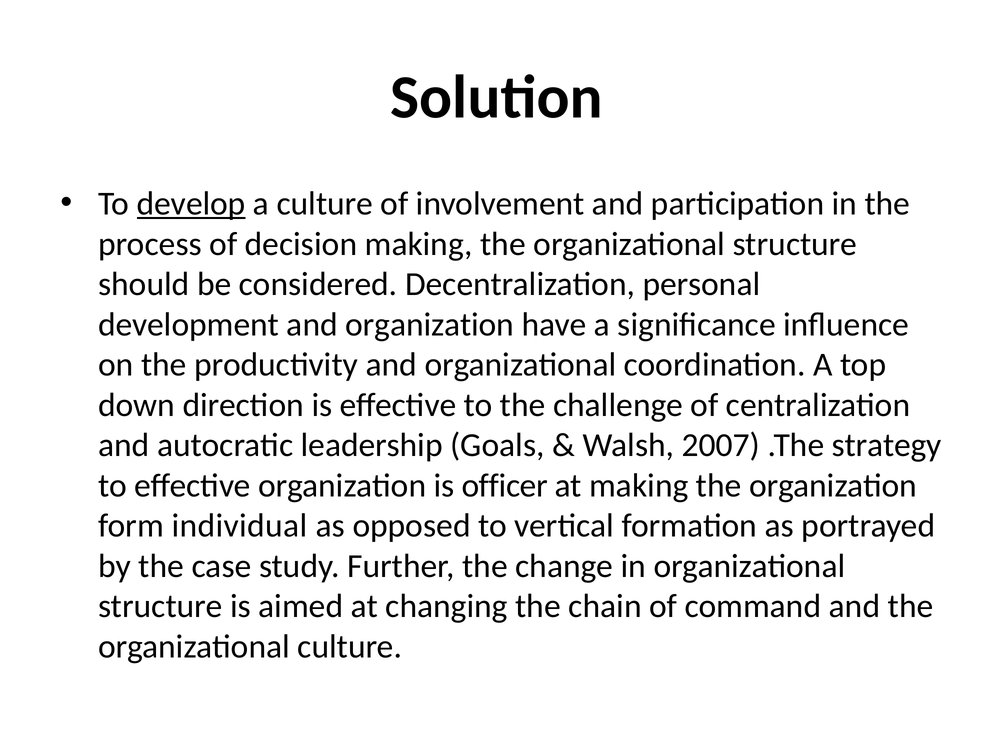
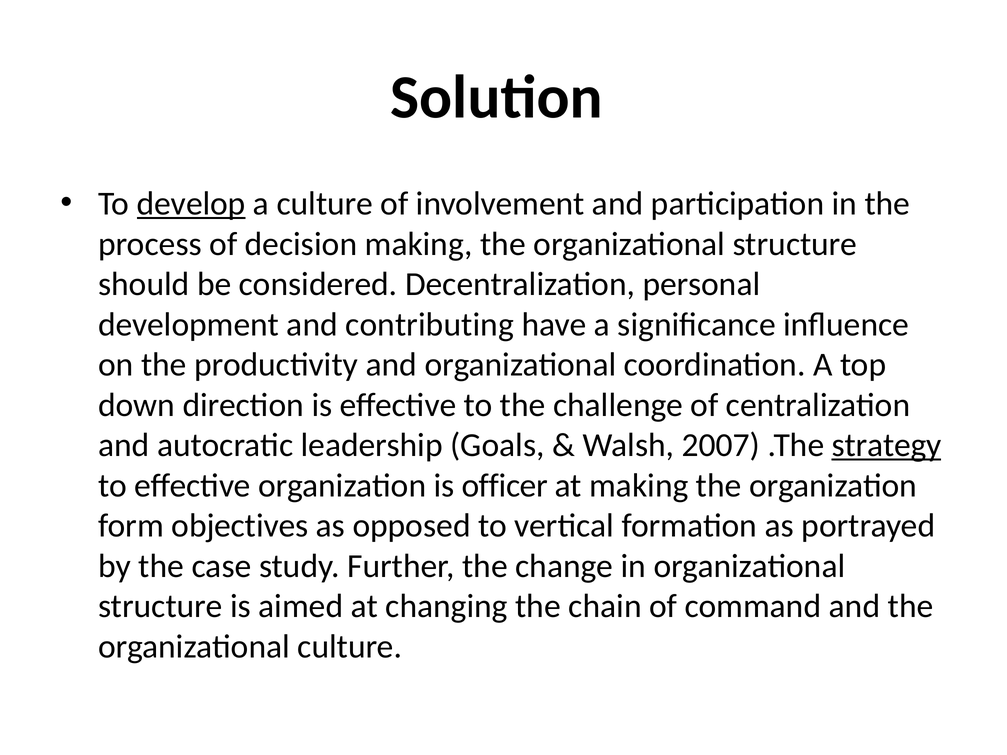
and organization: organization -> contributing
strategy underline: none -> present
individual: individual -> objectives
